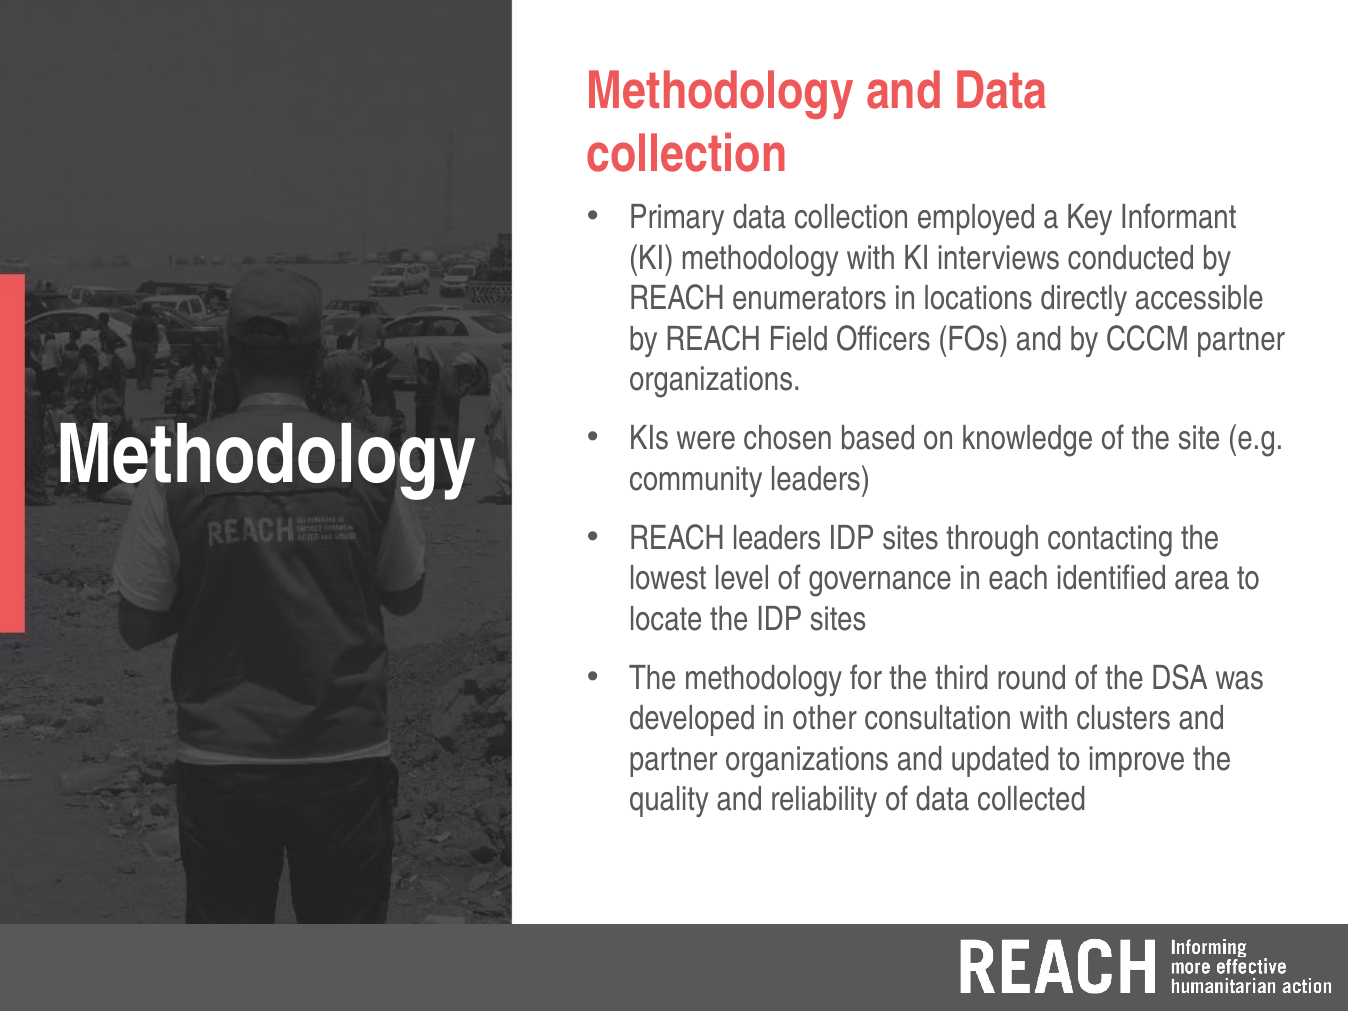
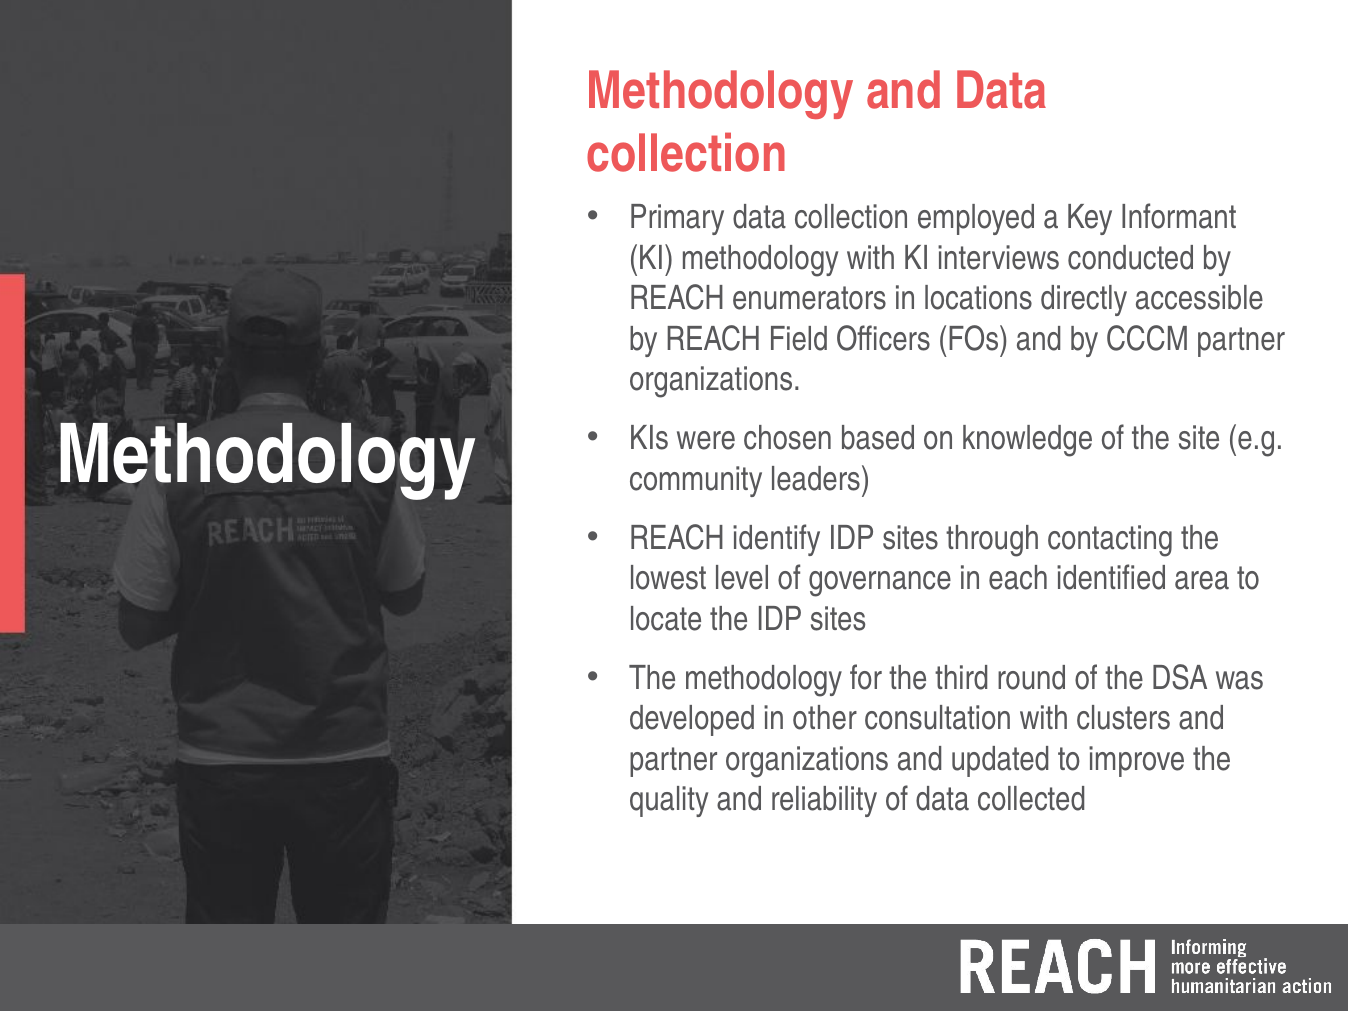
REACH leaders: leaders -> identify
